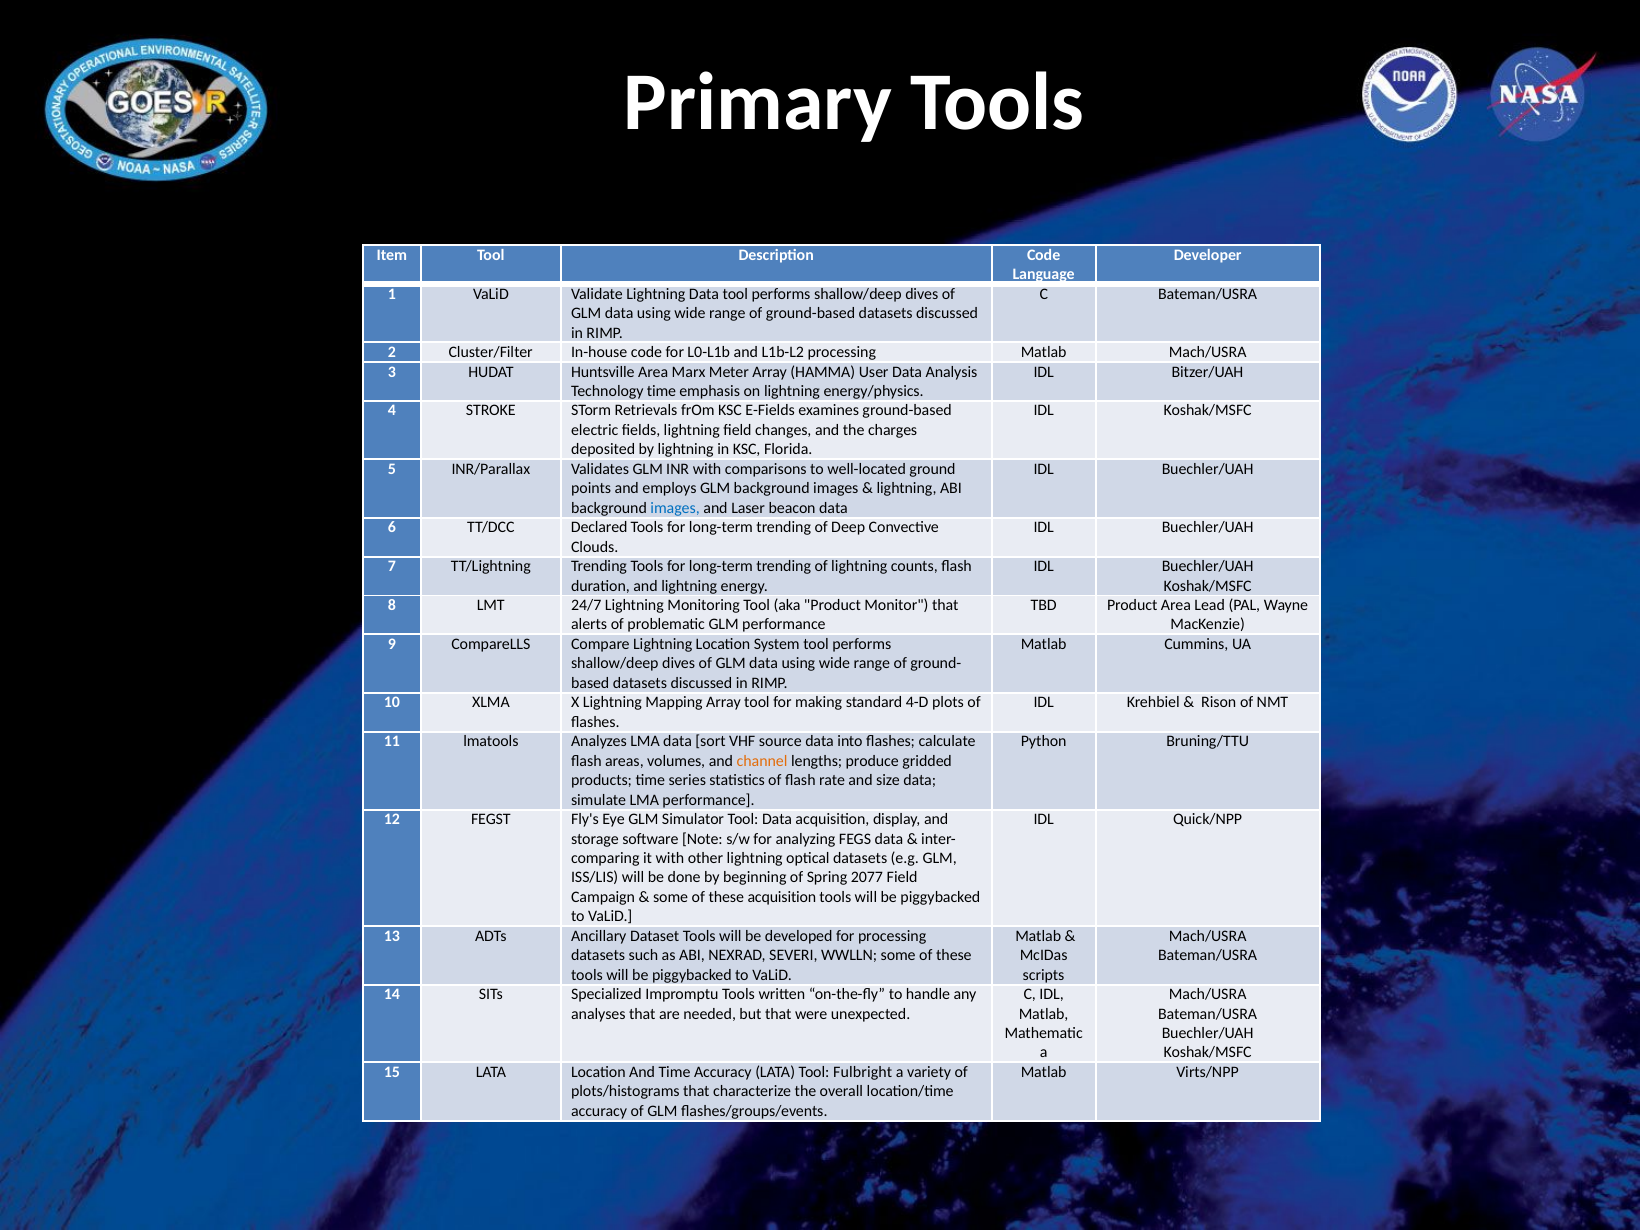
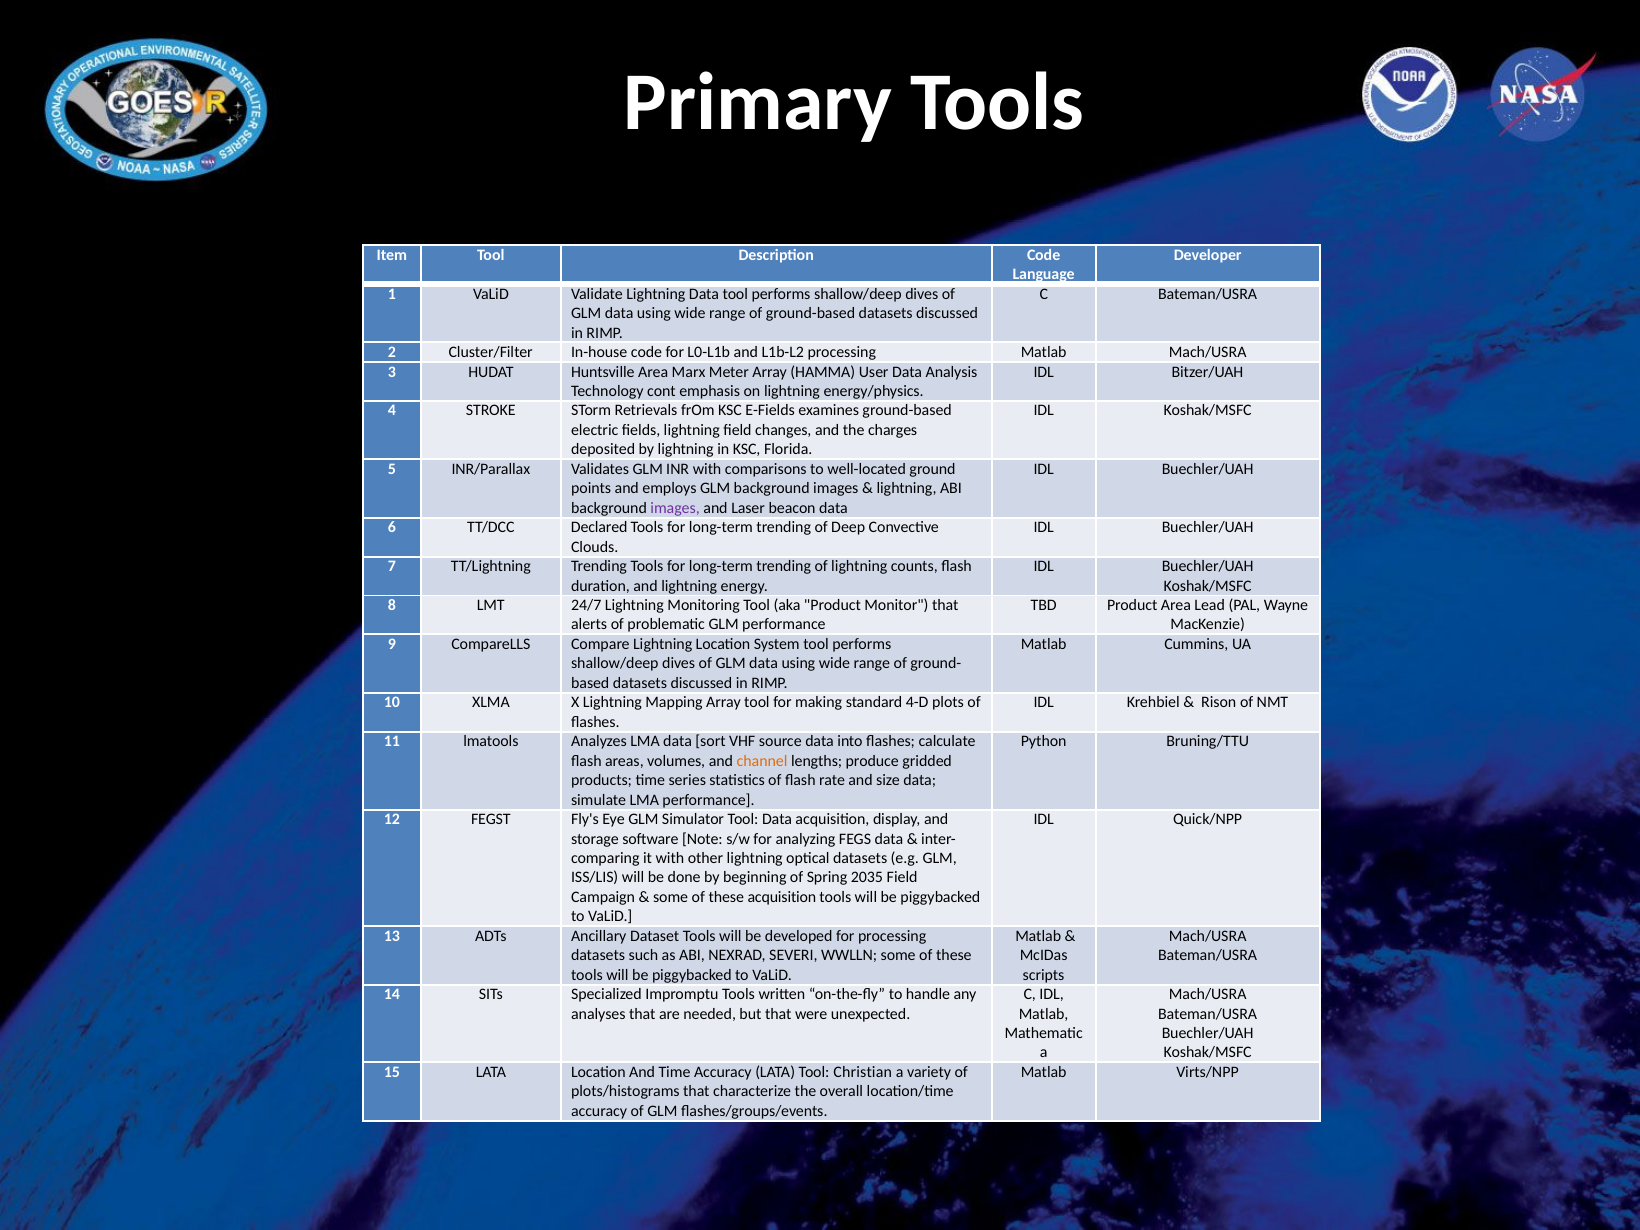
Technology time: time -> cont
images at (675, 508) colour: blue -> purple
2077: 2077 -> 2035
Fulbright: Fulbright -> Christian
